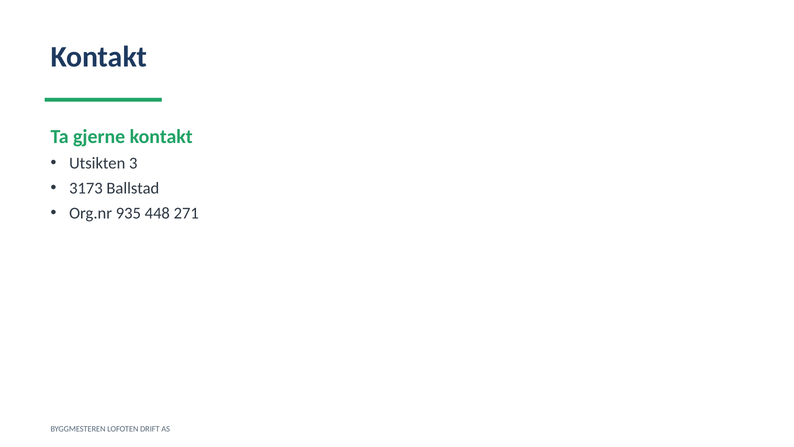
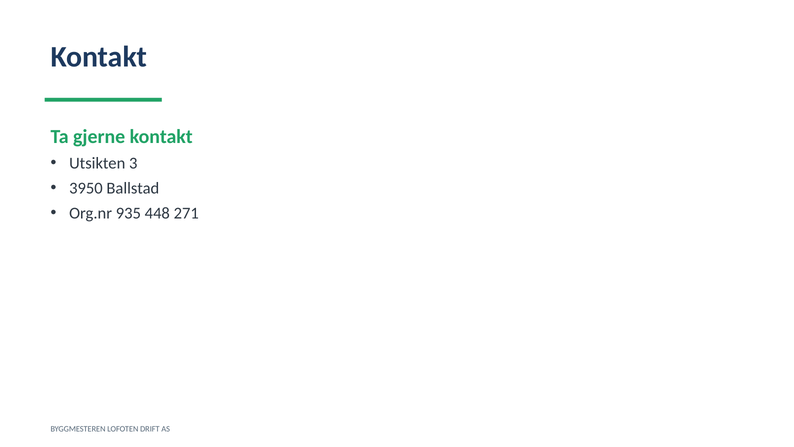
3173: 3173 -> 3950
